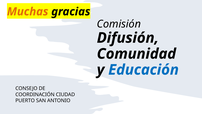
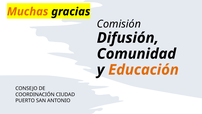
Educación colour: blue -> orange
